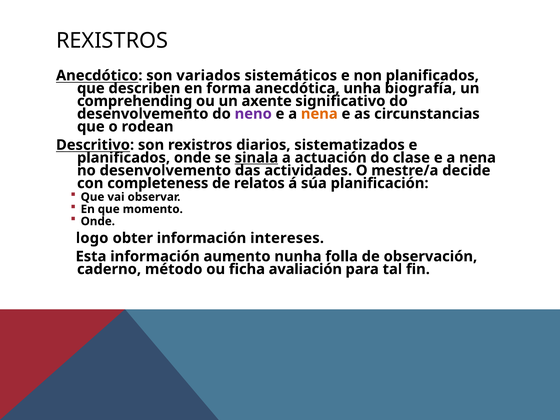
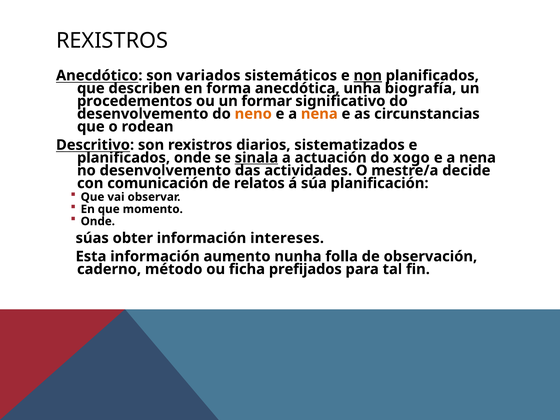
non underline: none -> present
comprehending: comprehending -> procedementos
axente: axente -> formar
neno colour: purple -> orange
clase: clase -> xogo
completeness: completeness -> comunicación
logo: logo -> súas
avaliación: avaliación -> prefijados
